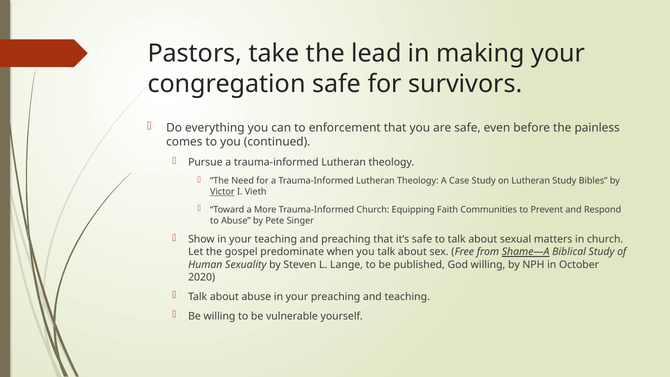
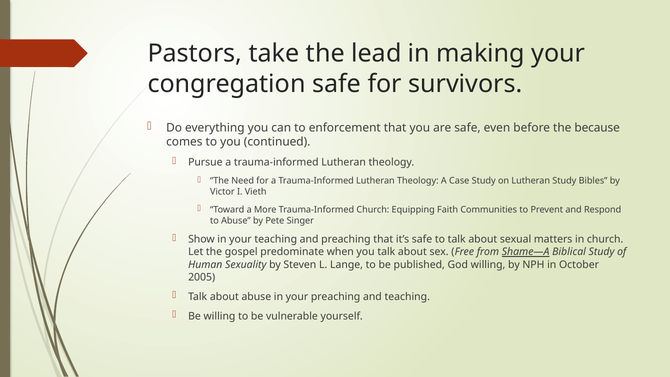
painless: painless -> because
Victor underline: present -> none
2020: 2020 -> 2005
